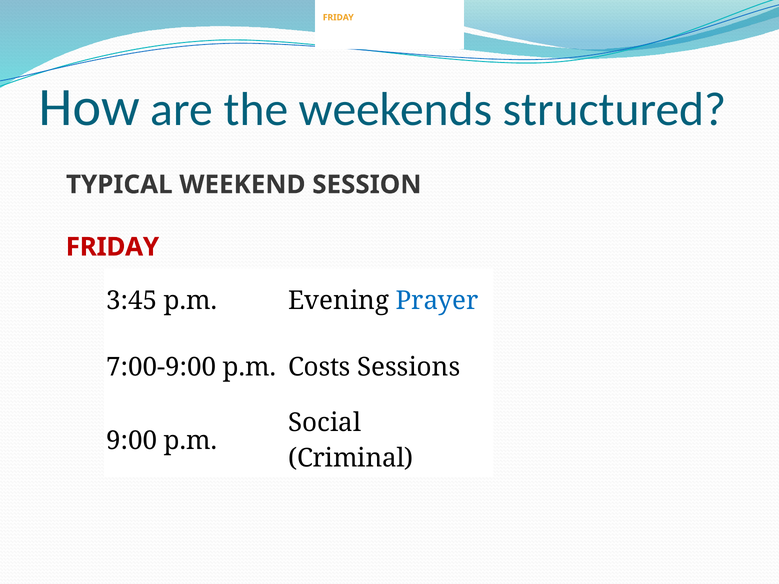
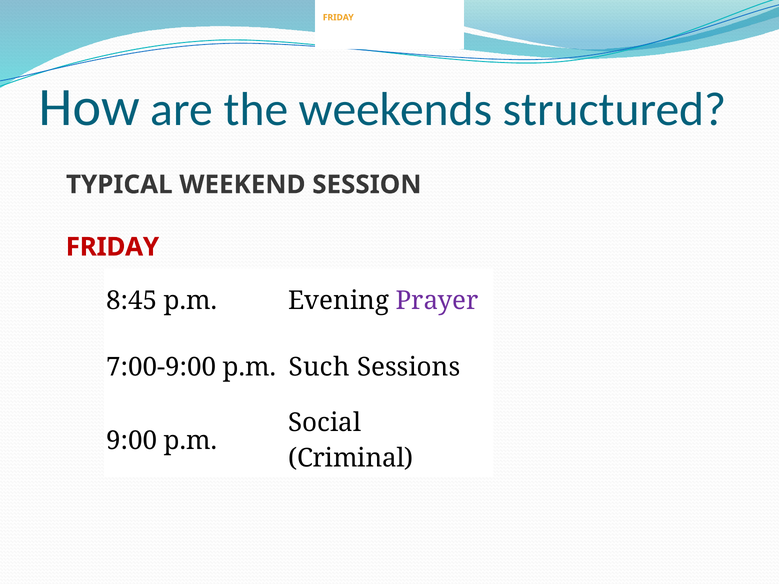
3:45: 3:45 -> 8:45
Prayer colour: blue -> purple
Costs: Costs -> Such
